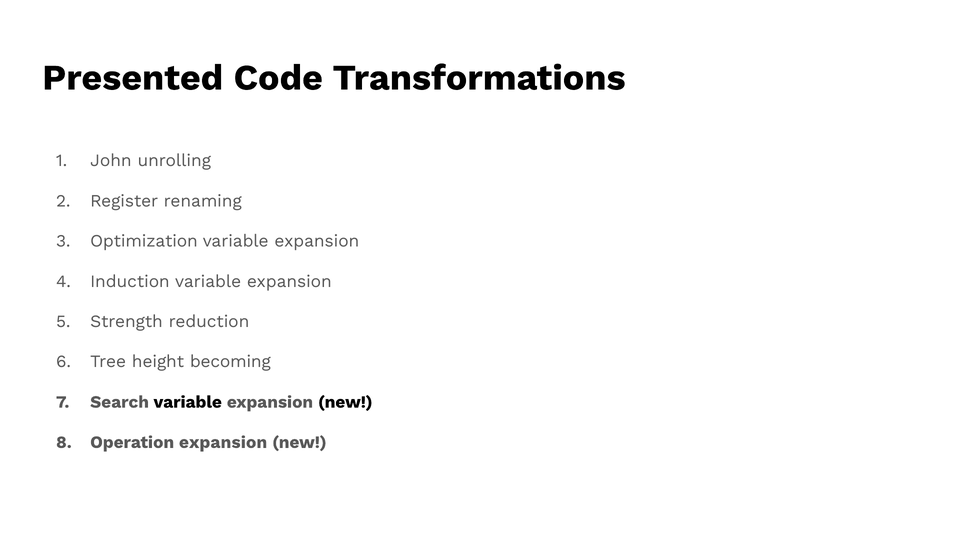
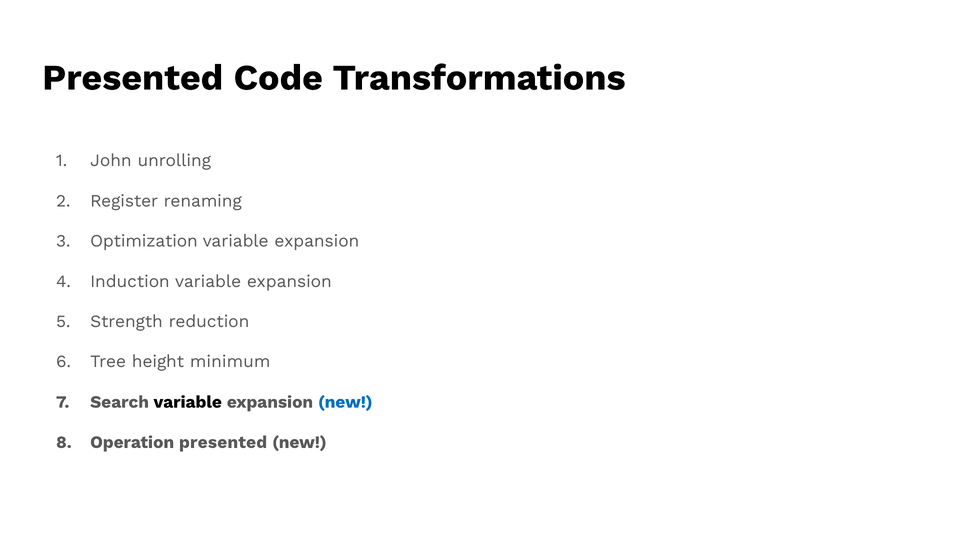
becoming: becoming -> minimum
new at (345, 402) colour: black -> blue
Operation expansion: expansion -> presented
